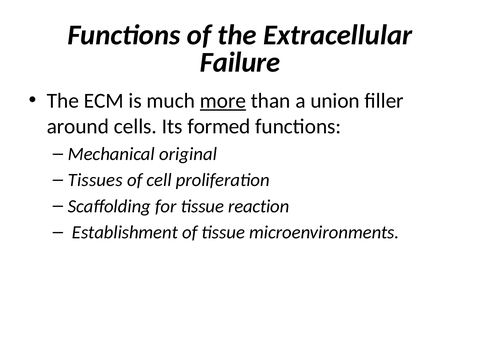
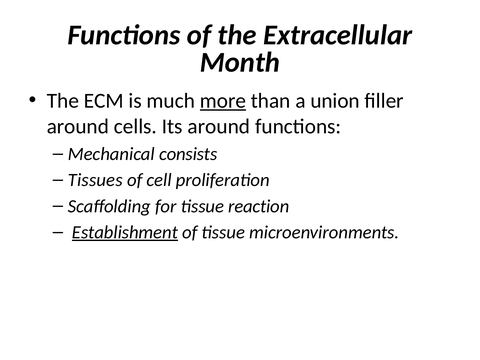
Failure: Failure -> Month
Its formed: formed -> around
original: original -> consists
Establishment underline: none -> present
